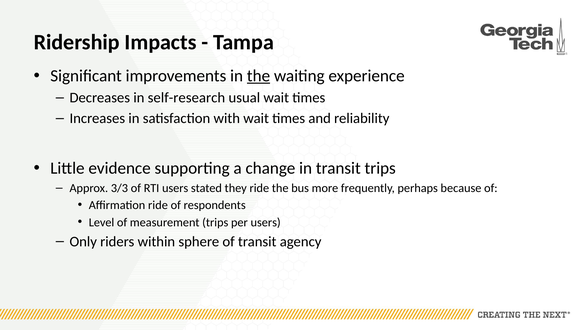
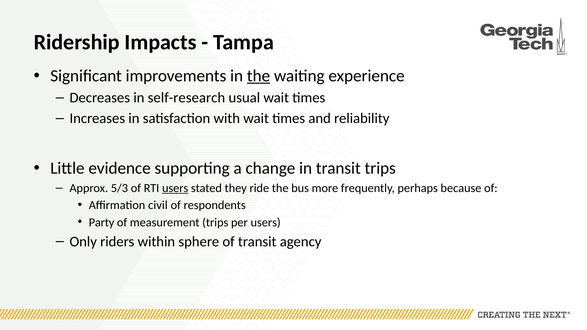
3/3: 3/3 -> 5/3
users at (175, 188) underline: none -> present
Affirmation ride: ride -> civil
Level: Level -> Party
